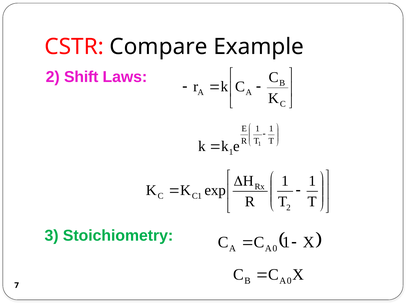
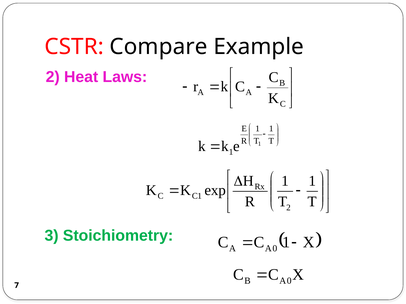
Shift: Shift -> Heat
